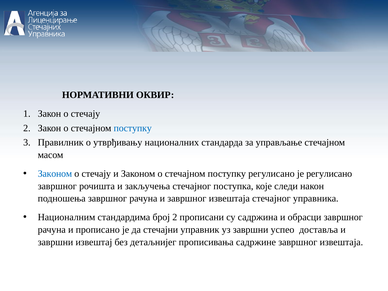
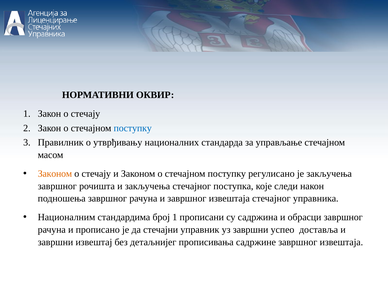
Законом at (55, 174) colour: blue -> orange
је регулисано: регулисано -> закључења
број 2: 2 -> 1
